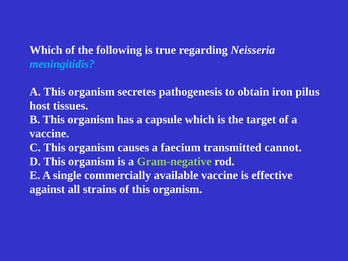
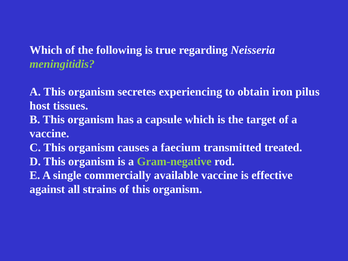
meningitidis colour: light blue -> light green
pathogenesis: pathogenesis -> experiencing
cannot: cannot -> treated
